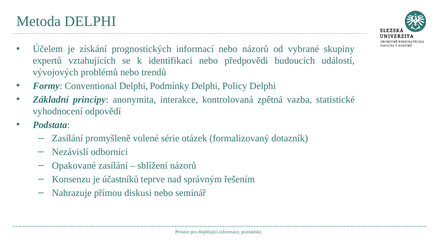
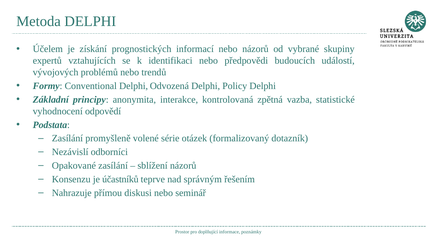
Podmínky: Podmínky -> Odvozená
